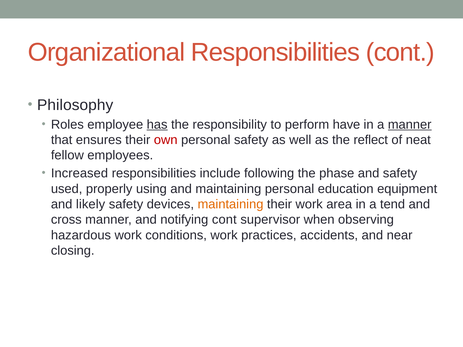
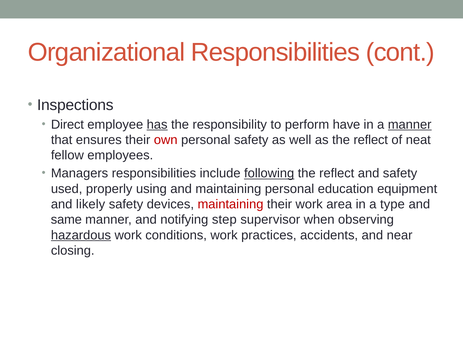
Philosophy: Philosophy -> Inspections
Roles: Roles -> Direct
Increased: Increased -> Managers
following underline: none -> present
phase at (337, 174): phase -> reflect
maintaining at (231, 204) colour: orange -> red
tend: tend -> type
cross: cross -> same
notifying cont: cont -> step
hazardous underline: none -> present
